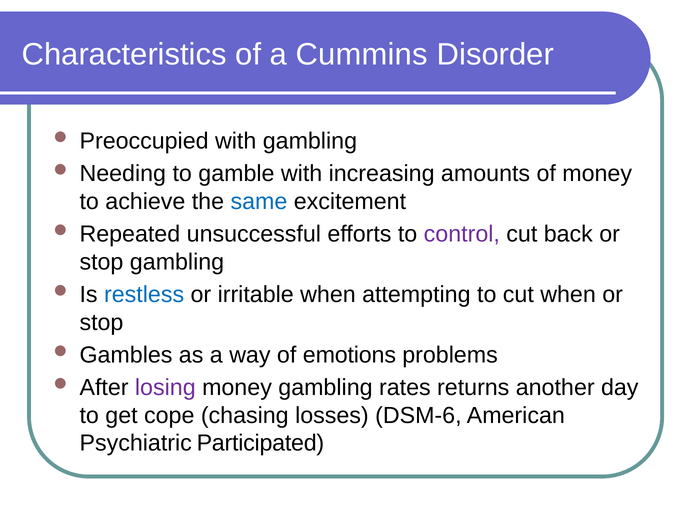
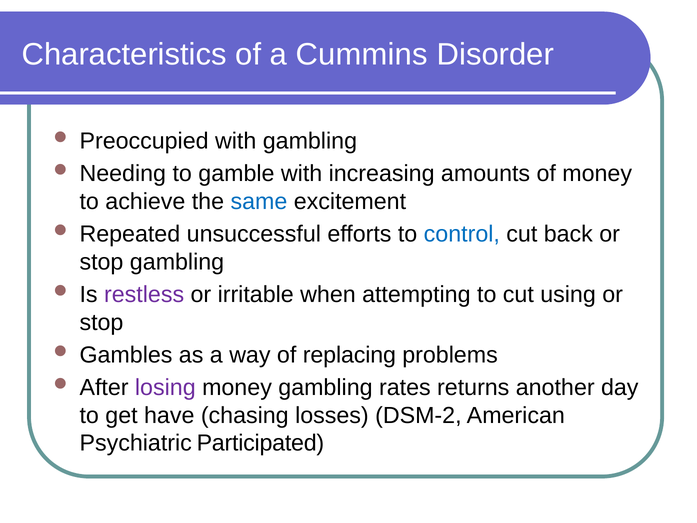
control colour: purple -> blue
restless colour: blue -> purple
cut when: when -> using
emotions: emotions -> replacing
cope: cope -> have
DSM-6: DSM-6 -> DSM-2
